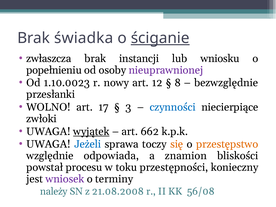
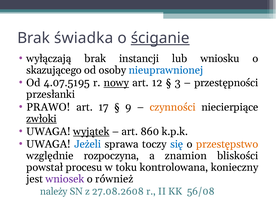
zwłaszcza: zwłaszcza -> wyłączają
popełnieniu: popełnieniu -> skazującego
nieuprawnionej colour: purple -> blue
1.10.0023: 1.10.0023 -> 4.07.5195
nowy underline: none -> present
8: 8 -> 3
bezwzględnie: bezwzględnie -> przestępności
WOLNO: WOLNO -> PRAWO
3: 3 -> 9
czynności colour: blue -> orange
zwłoki underline: none -> present
662: 662 -> 860
się colour: orange -> blue
odpowiada: odpowiada -> rozpoczyna
przestępności: przestępności -> kontrolowana
terminy: terminy -> również
21.08.2008: 21.08.2008 -> 27.08.2608
